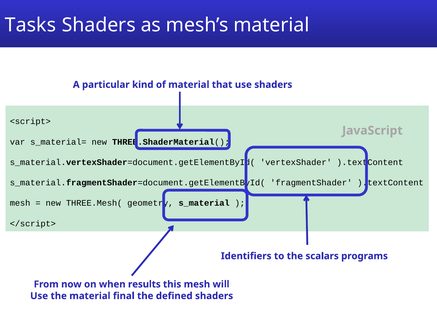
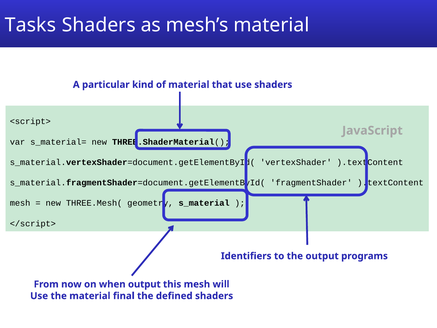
the scalars: scalars -> output
when results: results -> output
